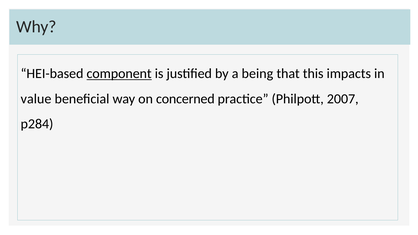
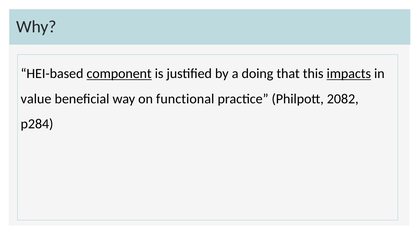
being: being -> doing
impacts underline: none -> present
concerned: concerned -> functional
2007: 2007 -> 2082
